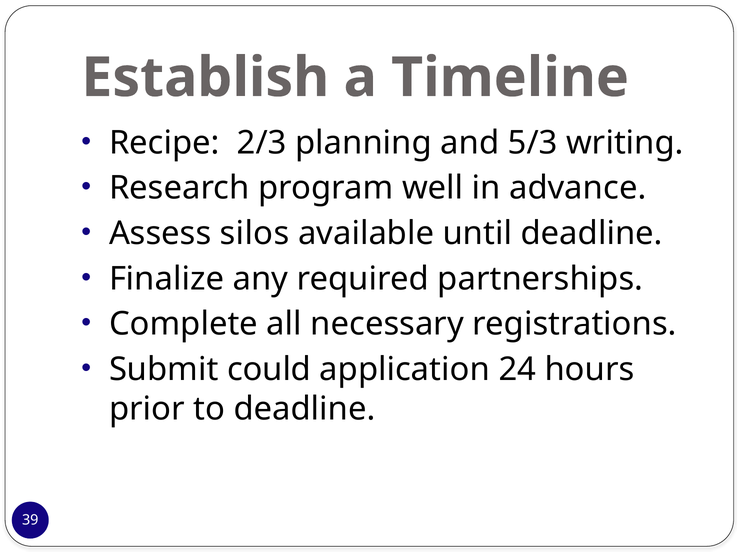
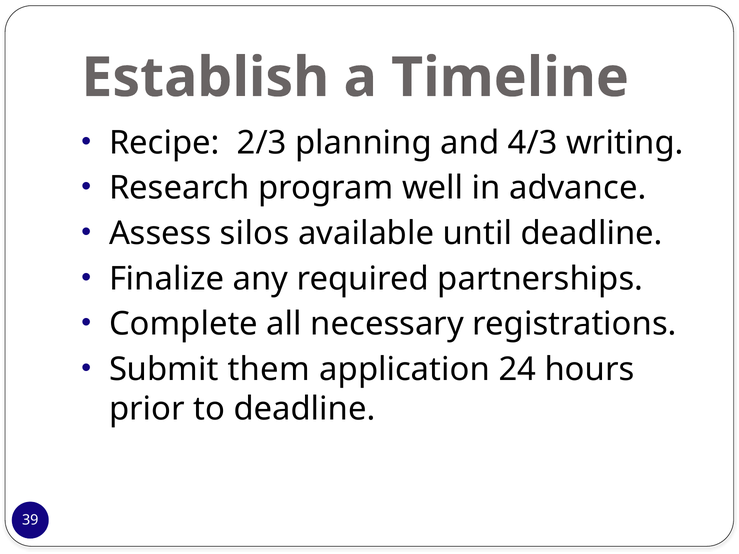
5/3: 5/3 -> 4/3
could: could -> them
